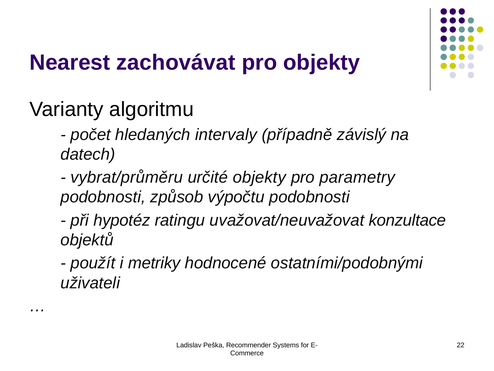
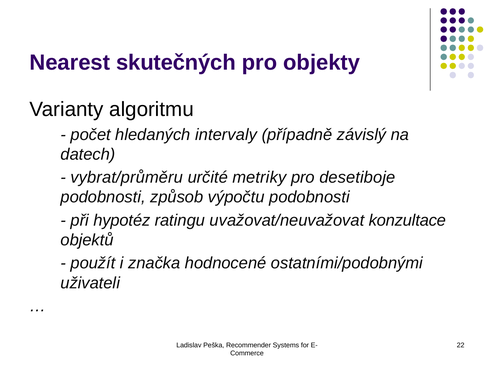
zachovávat: zachovávat -> skutečných
určité objekty: objekty -> metriky
parametry: parametry -> desetiboje
metriky: metriky -> značka
